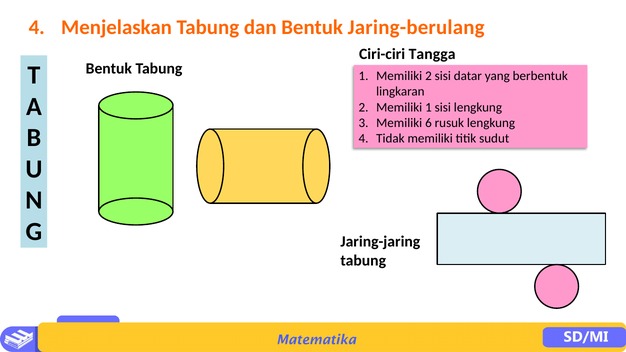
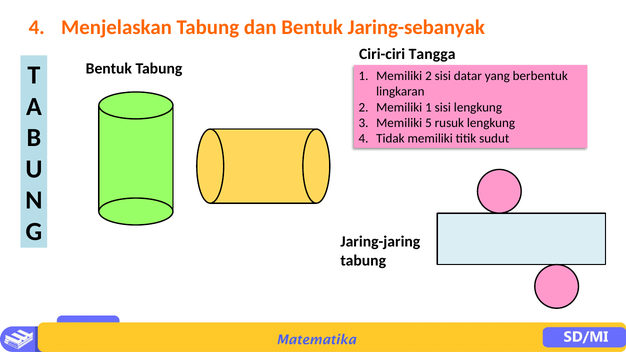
Jaring-berulang: Jaring-berulang -> Jaring-sebanyak
6: 6 -> 5
